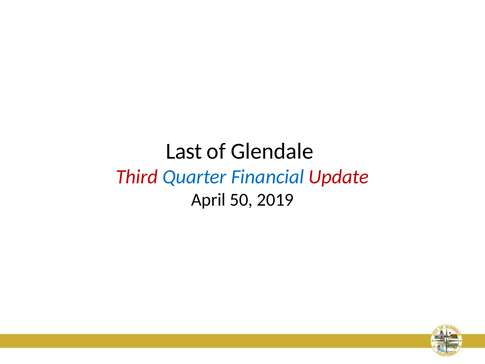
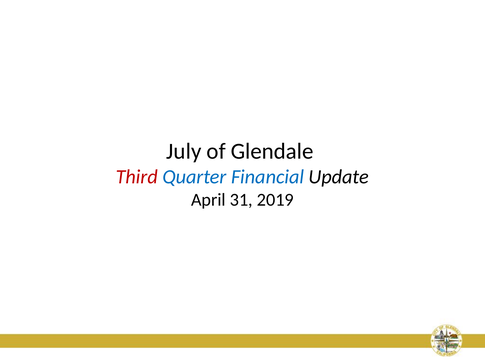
Last: Last -> July
Update colour: red -> black
50: 50 -> 31
